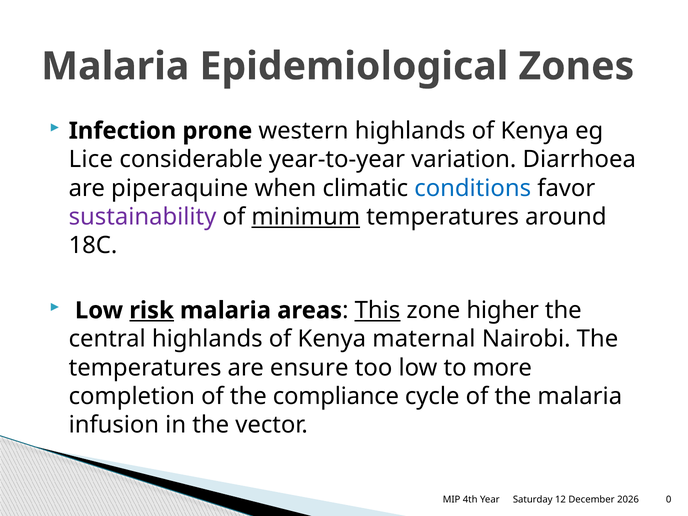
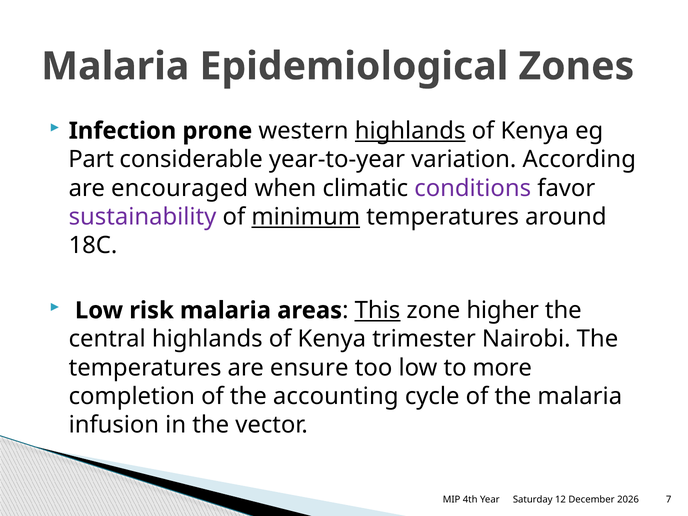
highlands at (410, 131) underline: none -> present
Lice: Lice -> Part
Diarrhoea: Diarrhoea -> According
piperaquine: piperaquine -> encouraged
conditions colour: blue -> purple
risk underline: present -> none
maternal: maternal -> trimester
compliance: compliance -> accounting
0: 0 -> 7
